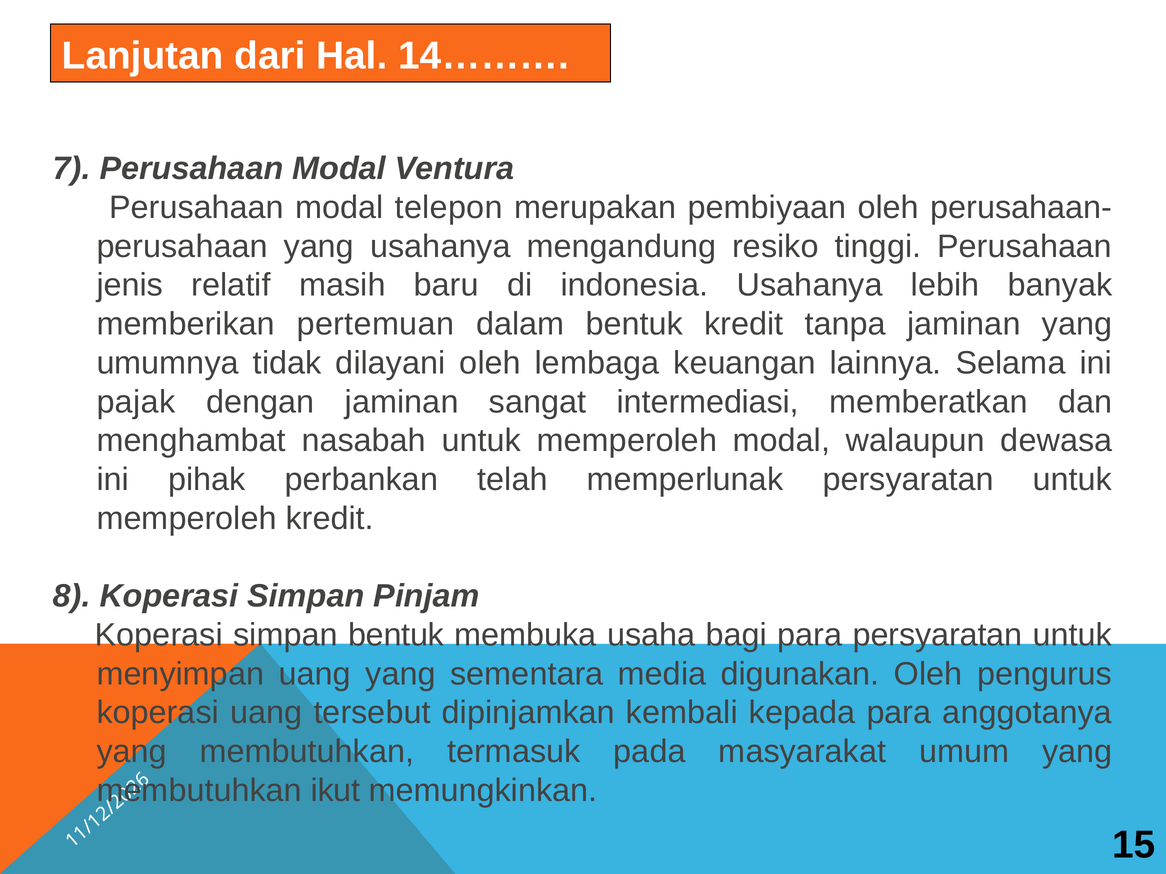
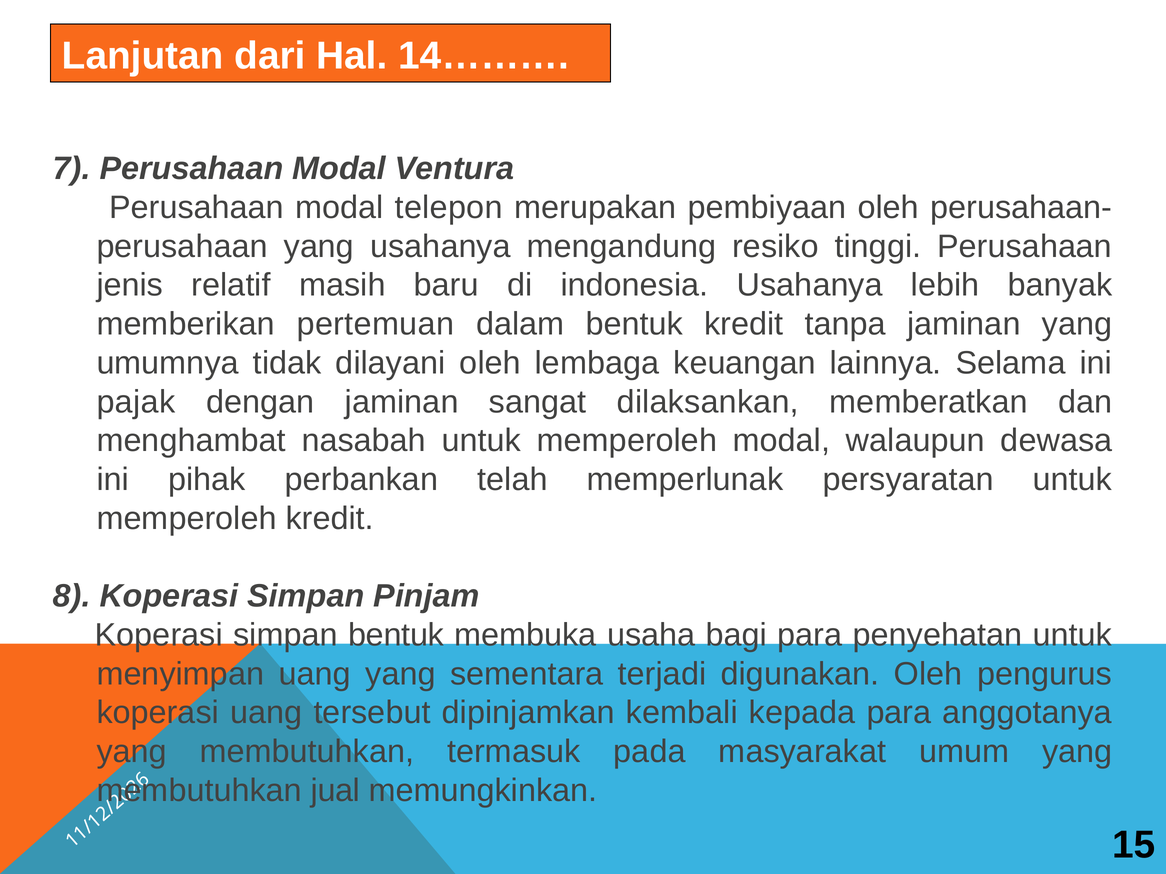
intermediasi: intermediasi -> dilaksankan
para persyaratan: persyaratan -> penyehatan
media: media -> terjadi
ikut: ikut -> jual
